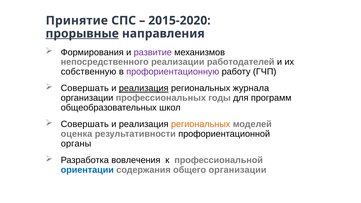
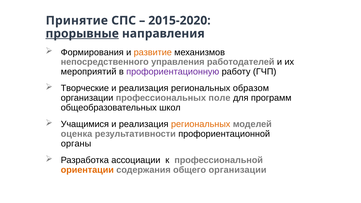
развитие colour: purple -> orange
реализации: реализации -> управления
собственную: собственную -> мероприятий
Совершать at (85, 88): Совершать -> Творческие
реализация at (144, 88) underline: present -> none
журнала: журнала -> образом
годы: годы -> поле
Совершать at (85, 124): Совершать -> Учащимися
вовлечения: вовлечения -> ассоциации
ориентации colour: blue -> orange
